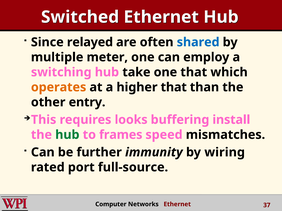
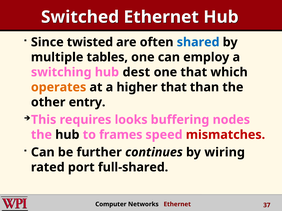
relayed: relayed -> twisted
meter: meter -> tables
take: take -> dest
install: install -> nodes
hub at (67, 135) colour: green -> black
mismatches colour: black -> red
immunity: immunity -> continues
full-source: full-source -> full-shared
